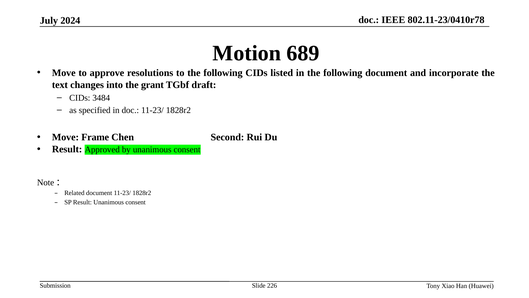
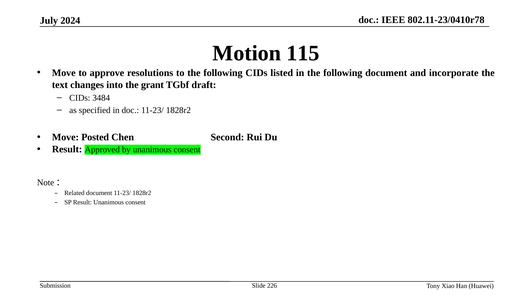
689: 689 -> 115
Frame: Frame -> Posted
